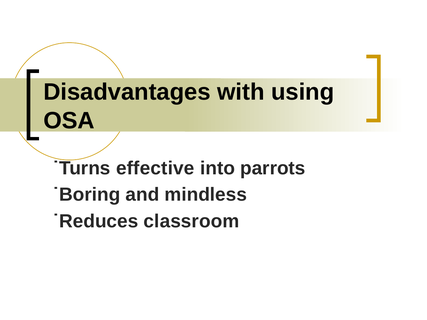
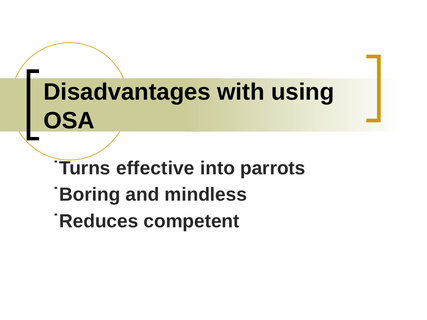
classroom: classroom -> competent
